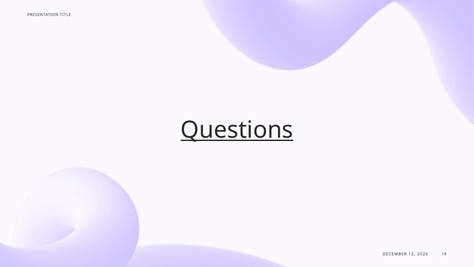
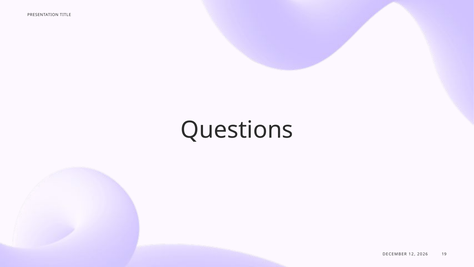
Questions underline: present -> none
